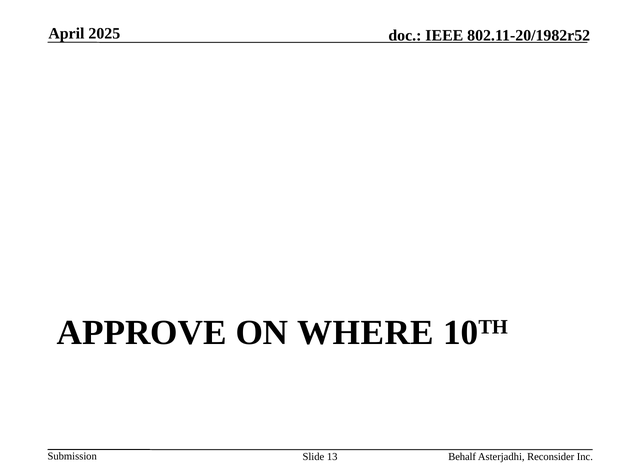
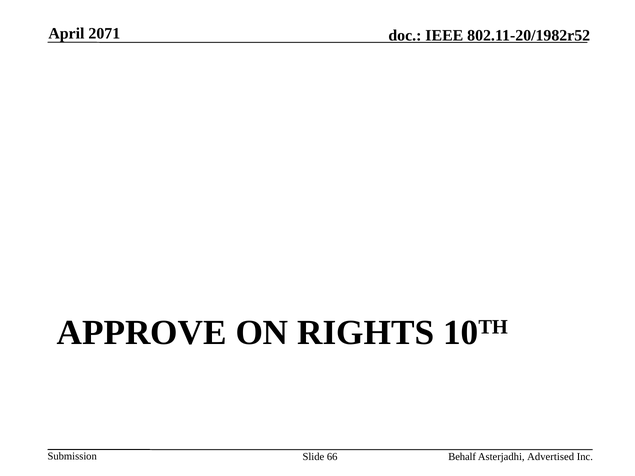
2025: 2025 -> 2071
WHERE: WHERE -> RIGHTS
13: 13 -> 66
Reconsider: Reconsider -> Advertised
